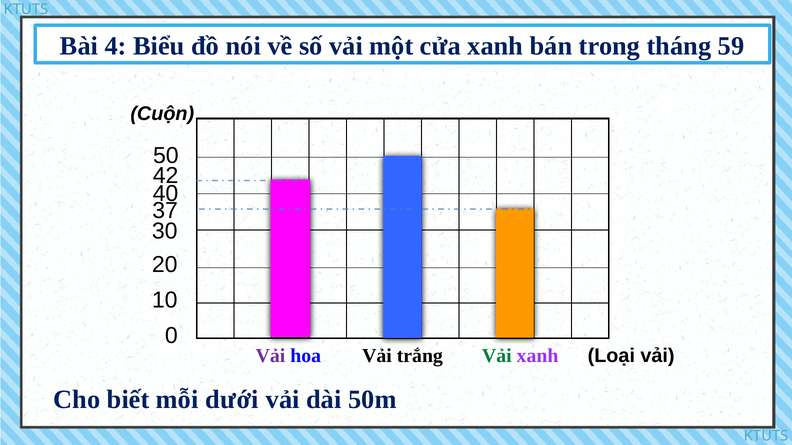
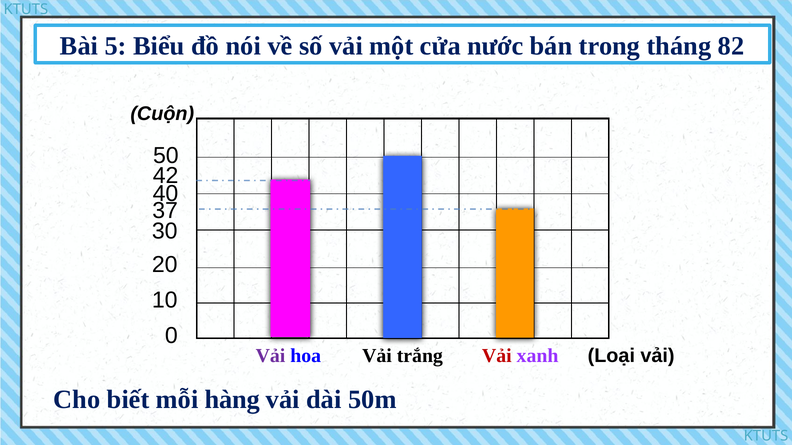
4: 4 -> 5
cửa xanh: xanh -> nước
59: 59 -> 82
Vải at (497, 356) colour: green -> red
dưới: dưới -> hàng
